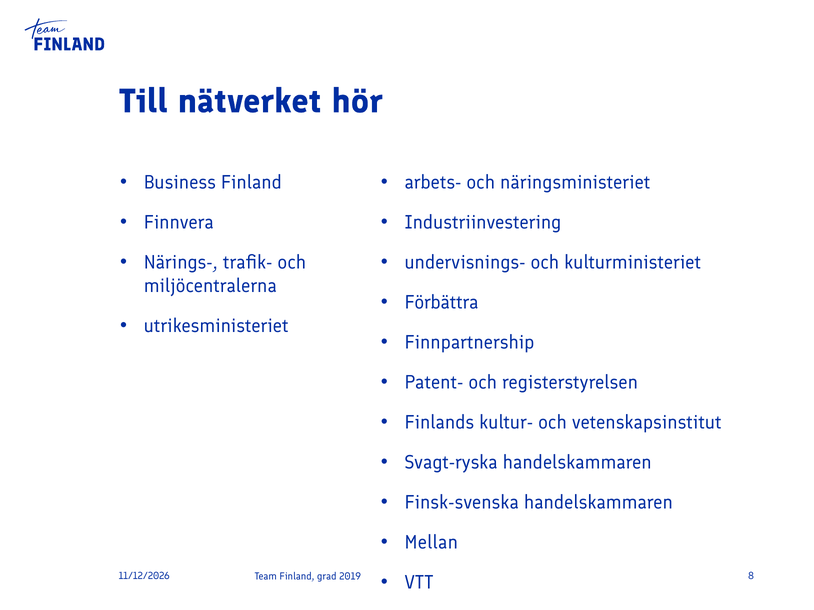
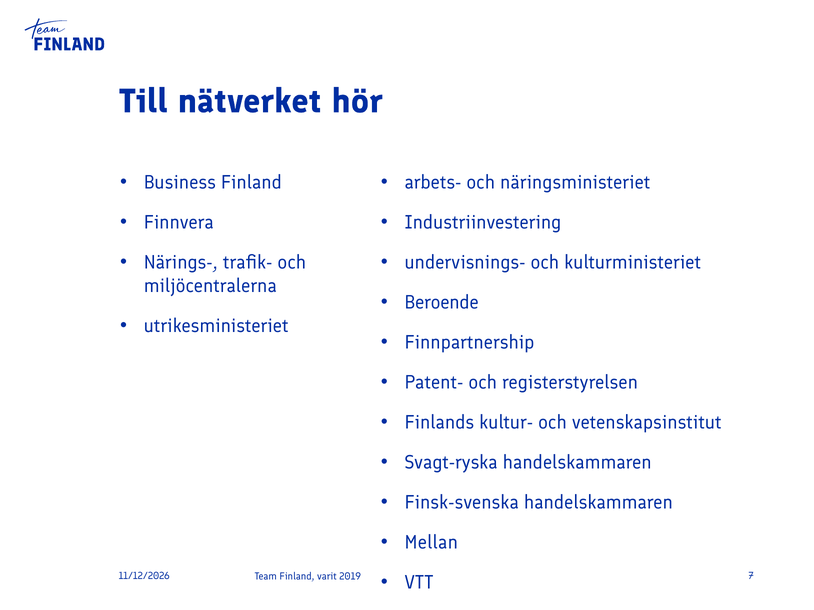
Förbättra: Förbättra -> Beroende
8: 8 -> 7
grad: grad -> varit
